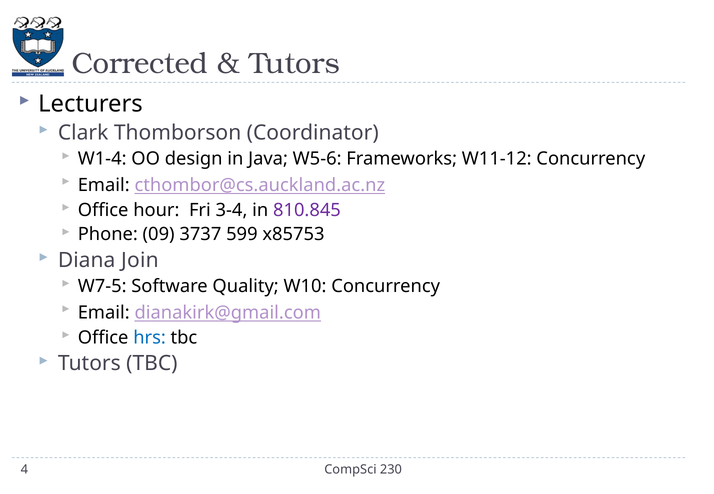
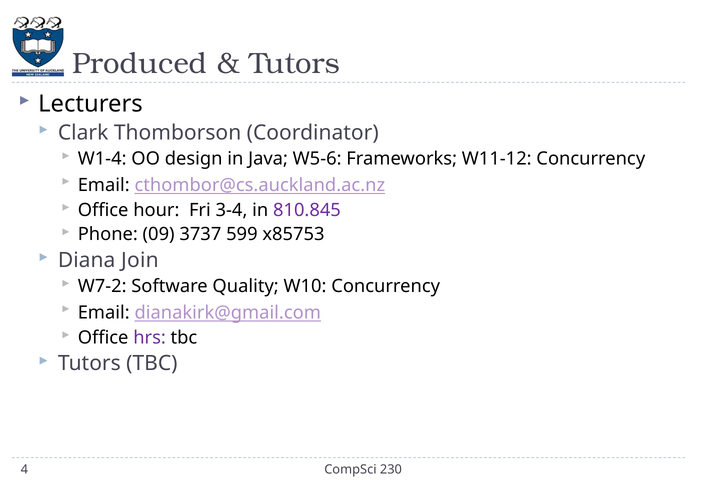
Corrected: Corrected -> Produced
W7-5: W7-5 -> W7-2
hrs colour: blue -> purple
